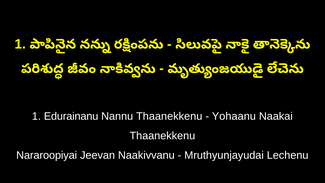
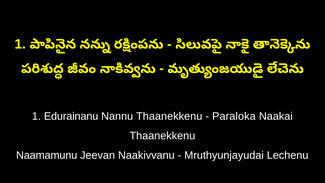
Yohaanu: Yohaanu -> Paraloka
Nararoopiyai: Nararoopiyai -> Naamamunu
